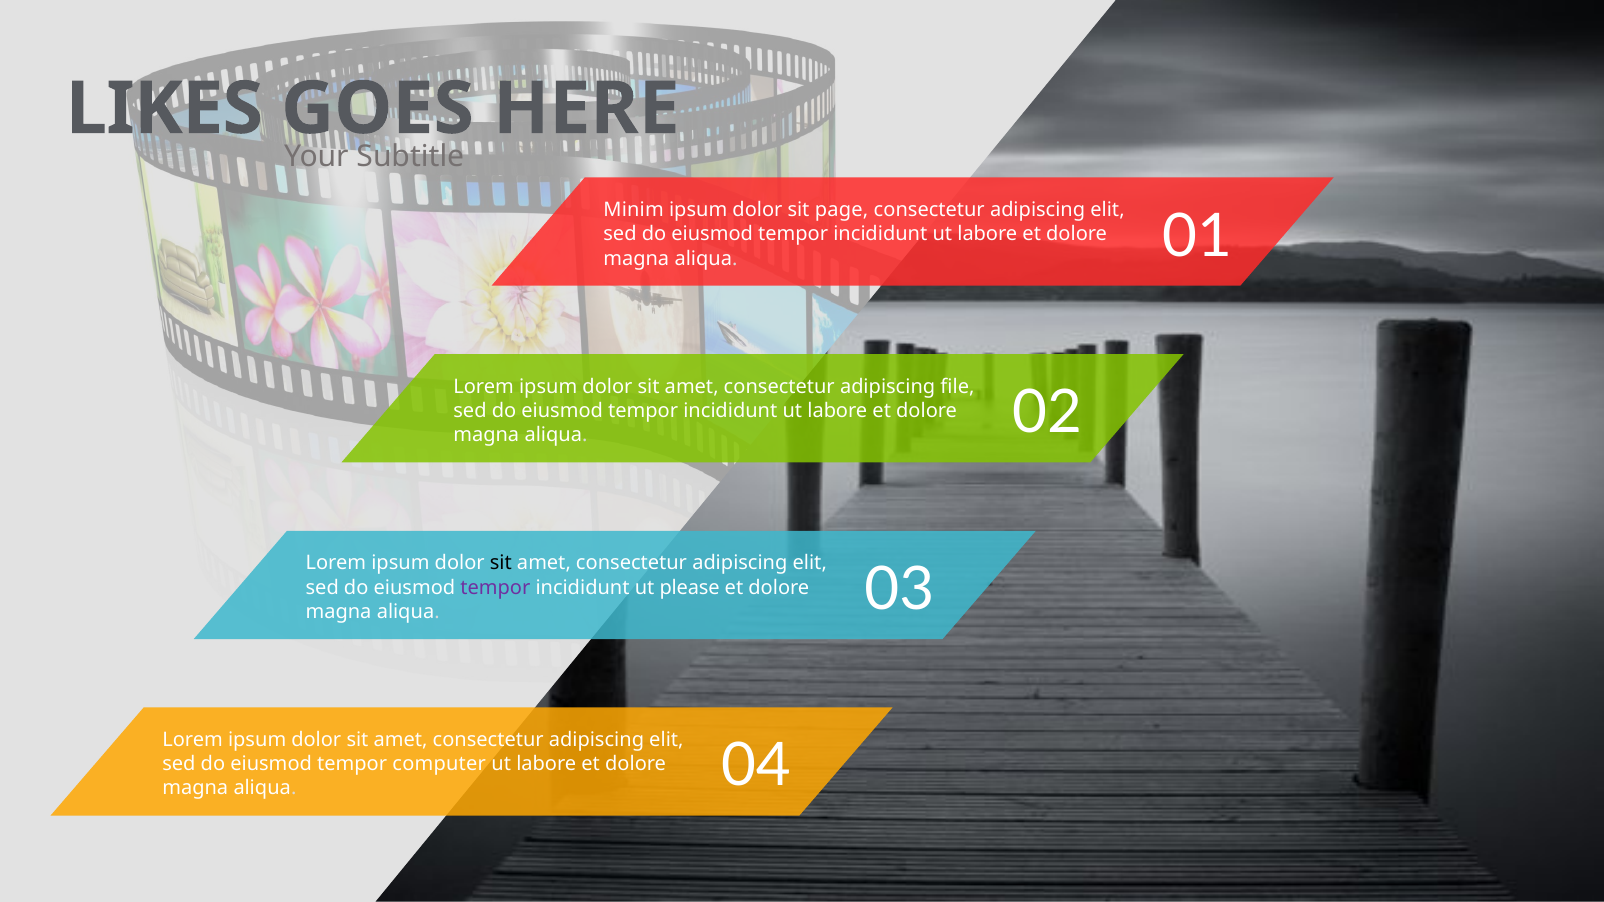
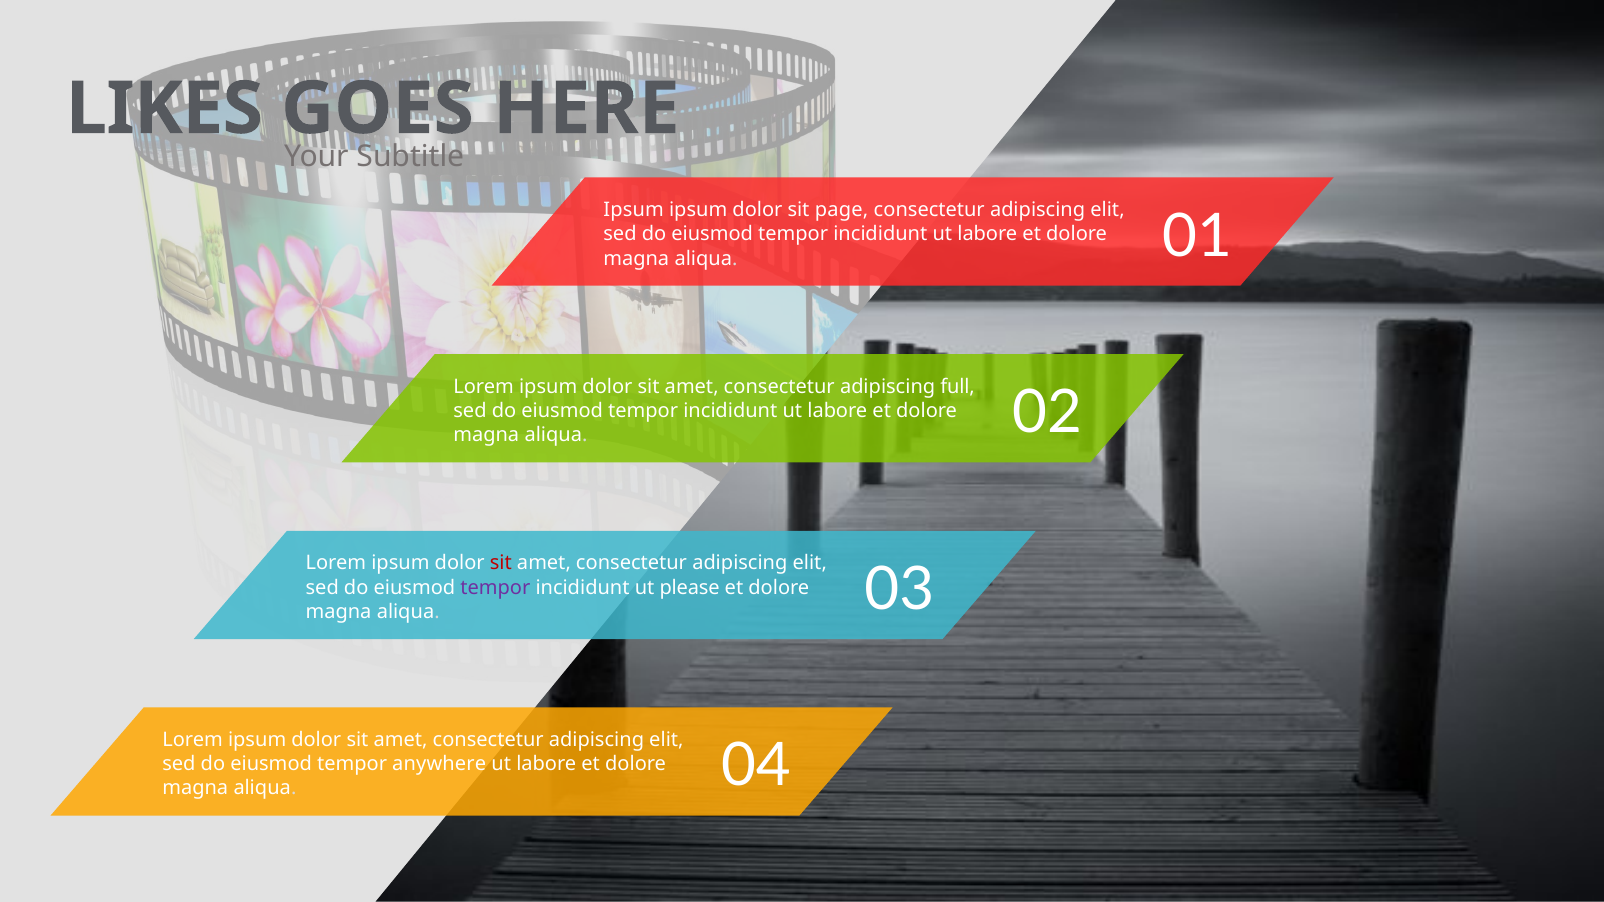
Minim at (634, 210): Minim -> Ipsum
file: file -> full
sit at (501, 564) colour: black -> red
computer: computer -> anywhere
